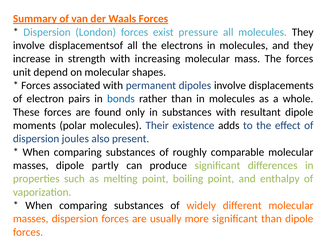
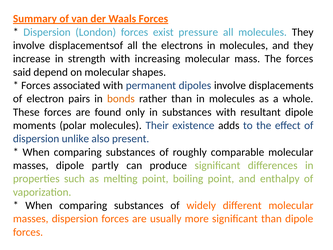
unit: unit -> said
bonds colour: blue -> orange
joules: joules -> unlike
